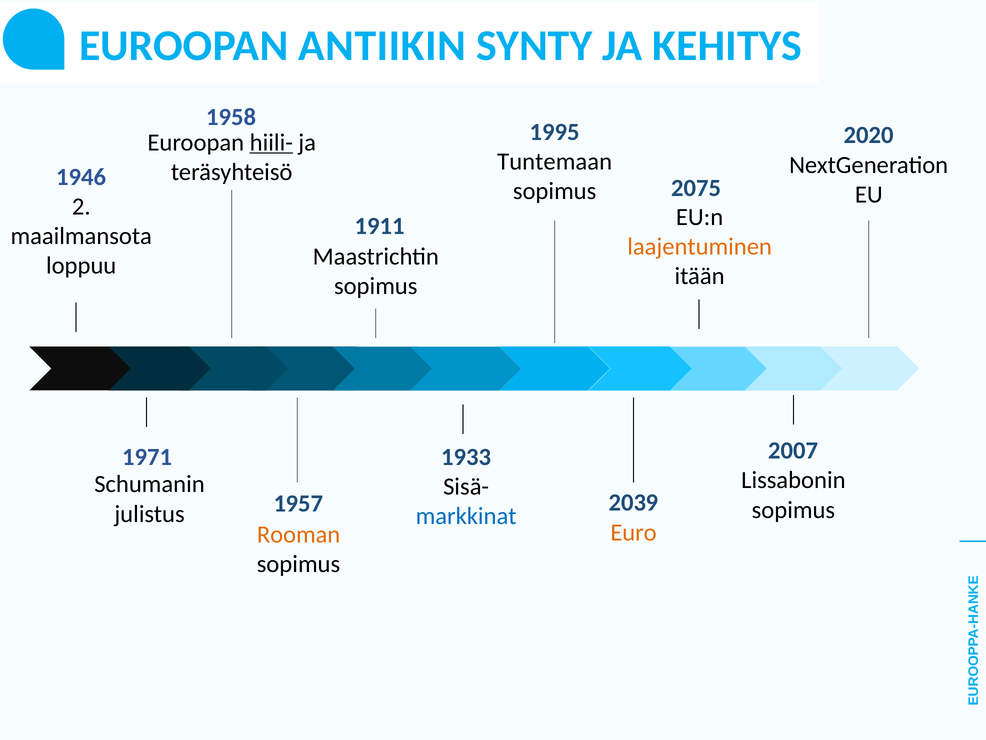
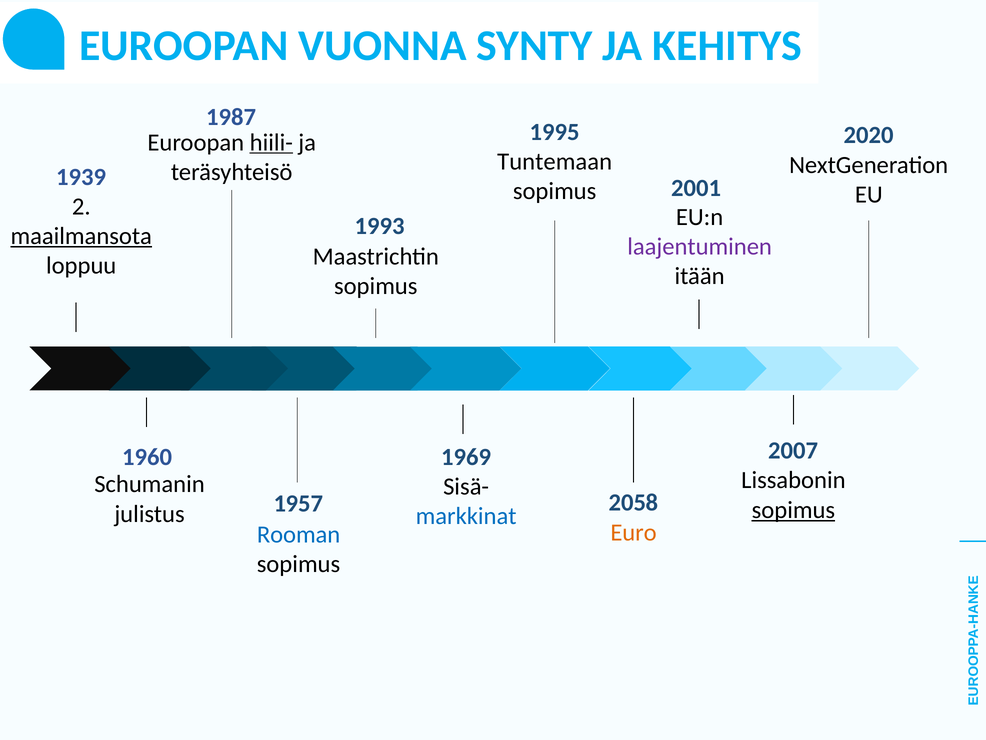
ANTIIKIN: ANTIIKIN -> VUONNA
1958: 1958 -> 1987
1946: 1946 -> 1939
2075: 2075 -> 2001
1911: 1911 -> 1993
maailmansota underline: none -> present
laajentuminen colour: orange -> purple
1971: 1971 -> 1960
1933: 1933 -> 1969
2039: 2039 -> 2058
sopimus at (793, 510) underline: none -> present
Rooman colour: orange -> blue
